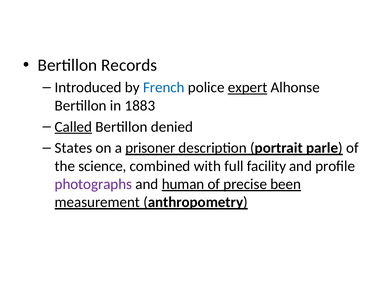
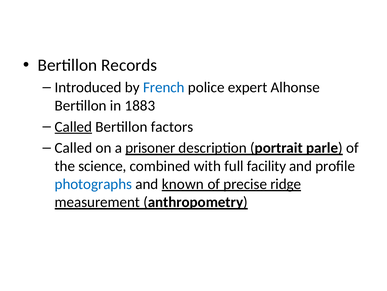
expert underline: present -> none
denied: denied -> factors
States at (73, 148): States -> Called
photographs colour: purple -> blue
human: human -> known
been: been -> ridge
